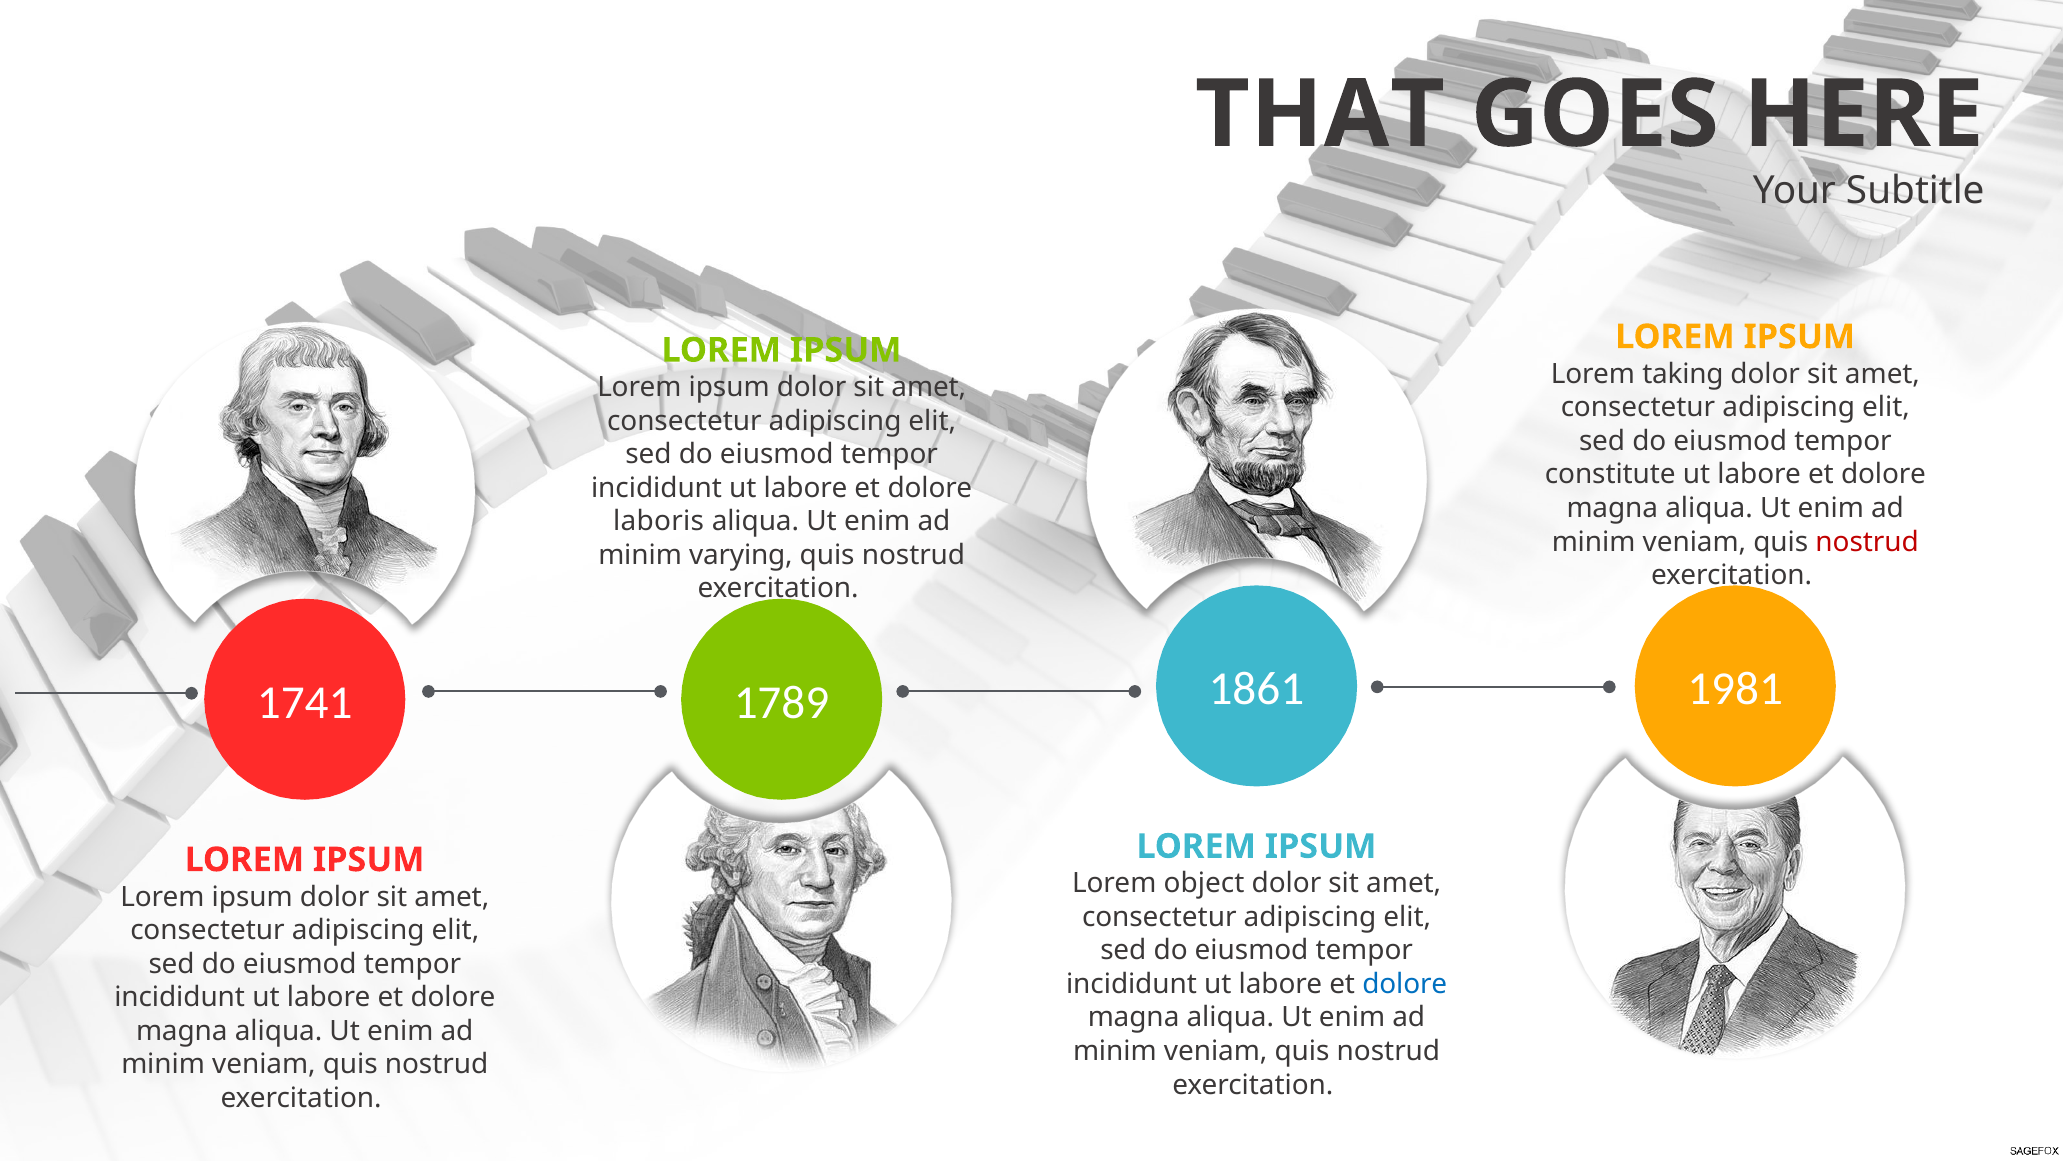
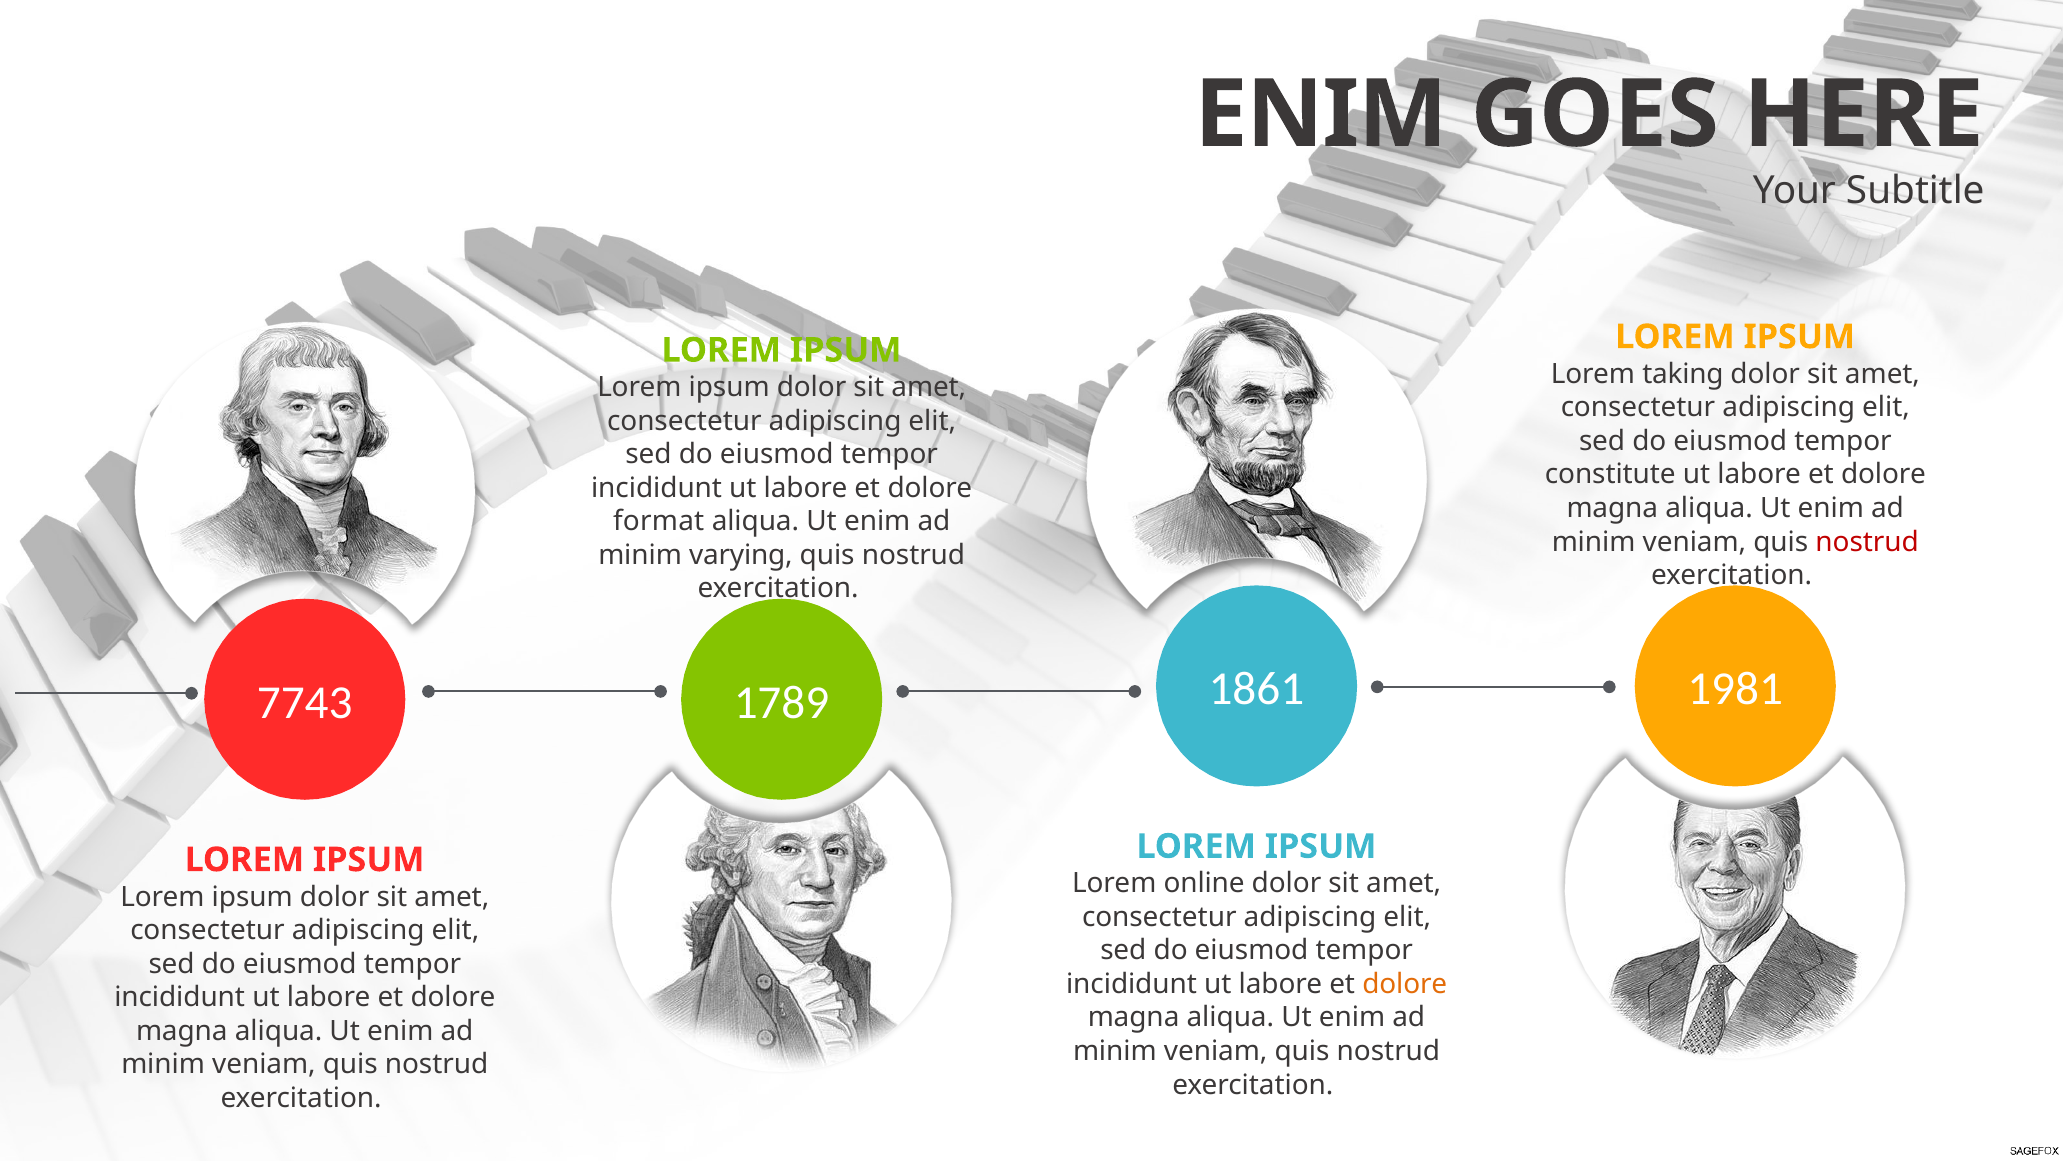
THAT at (1320, 115): THAT -> ENIM
laboris: laboris -> format
1741: 1741 -> 7743
object: object -> online
dolore at (1405, 984) colour: blue -> orange
